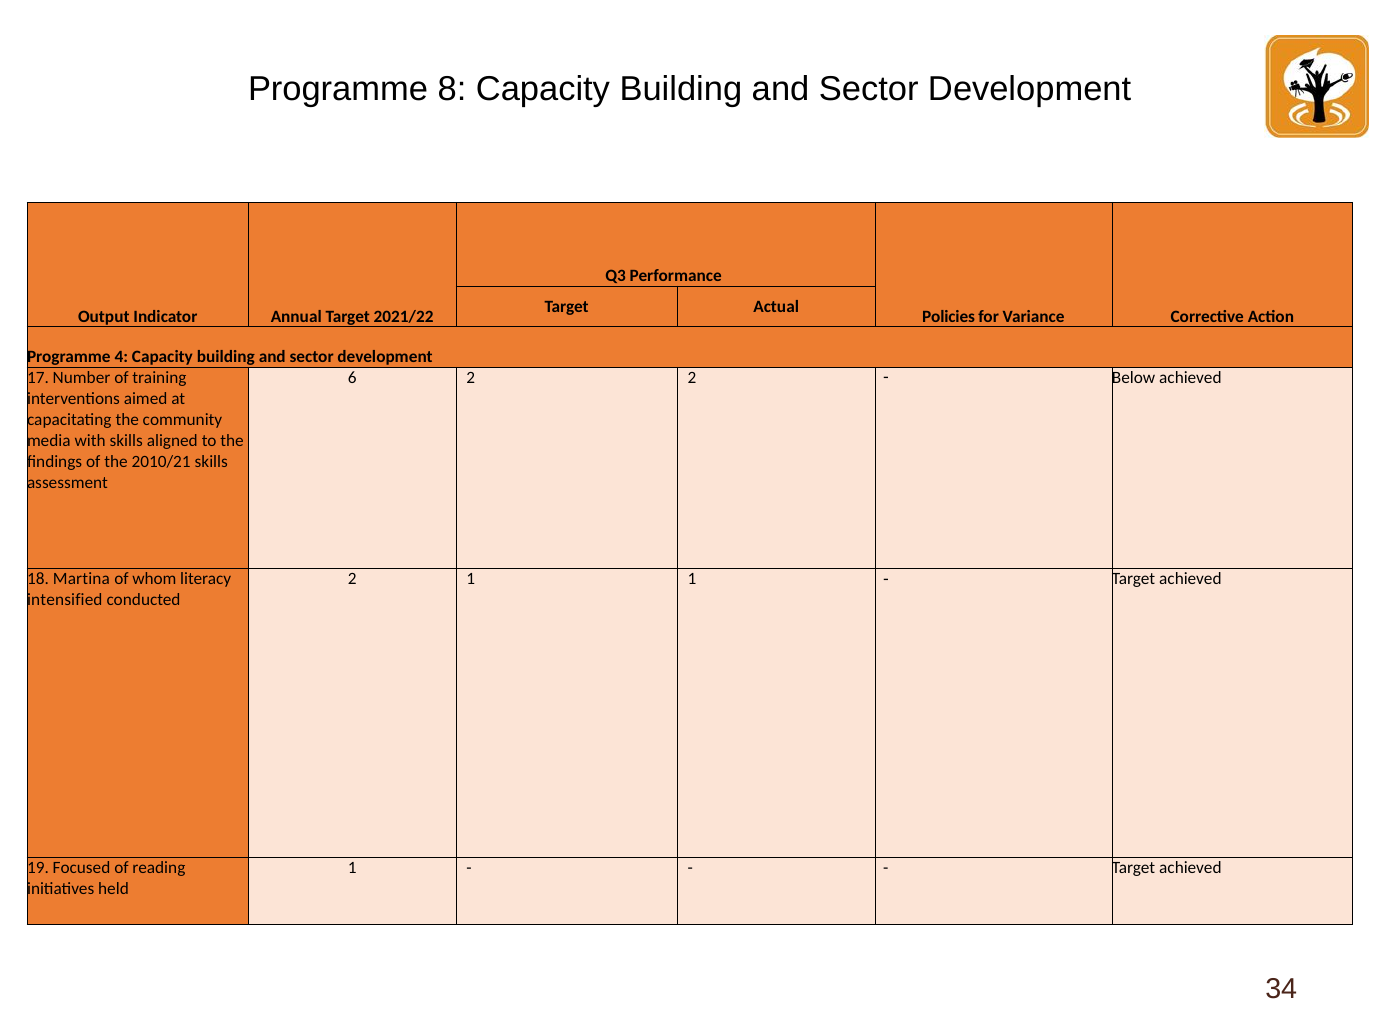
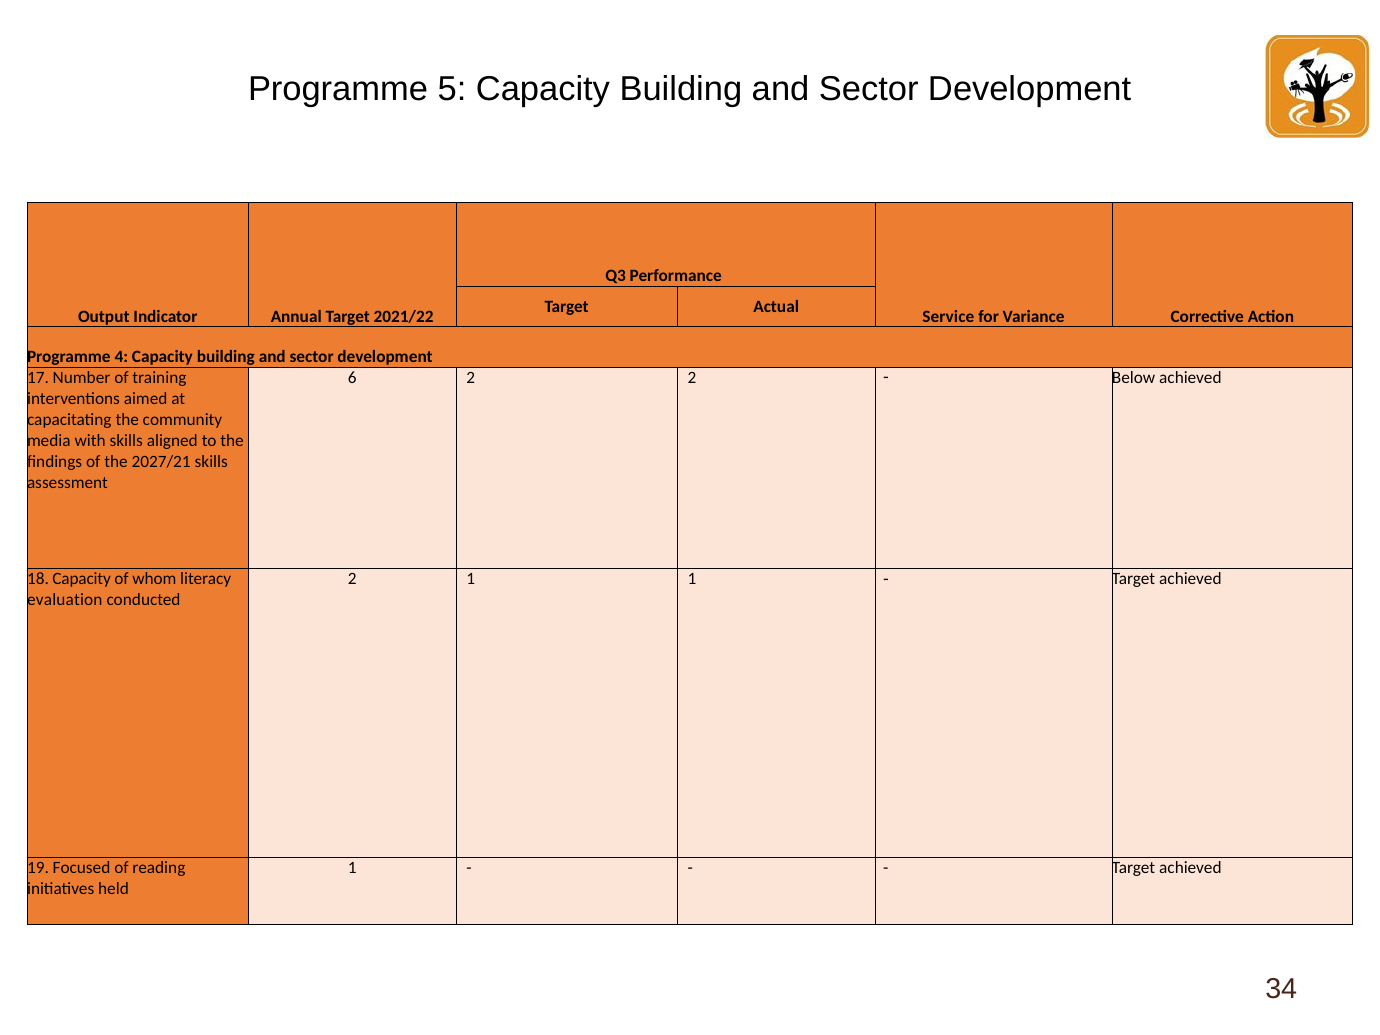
8: 8 -> 5
Policies: Policies -> Service
2010/21: 2010/21 -> 2027/21
18 Martina: Martina -> Capacity
intensified: intensified -> evaluation
